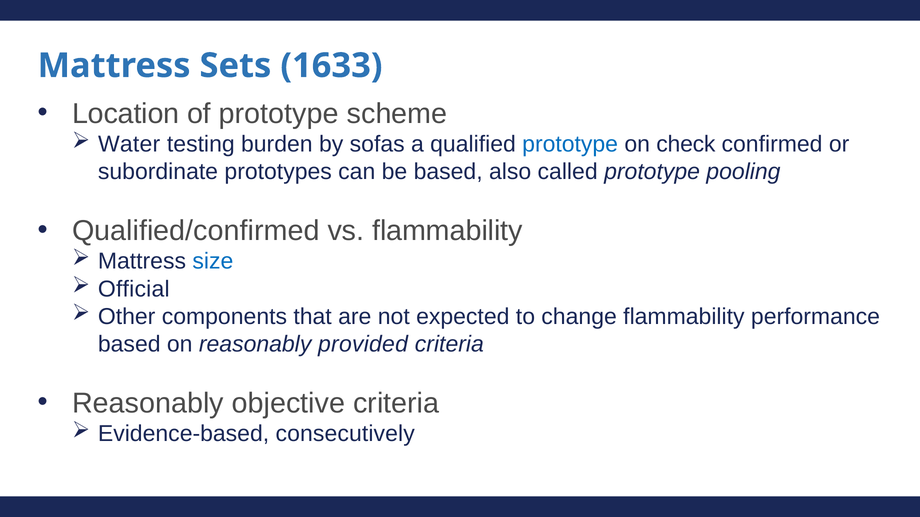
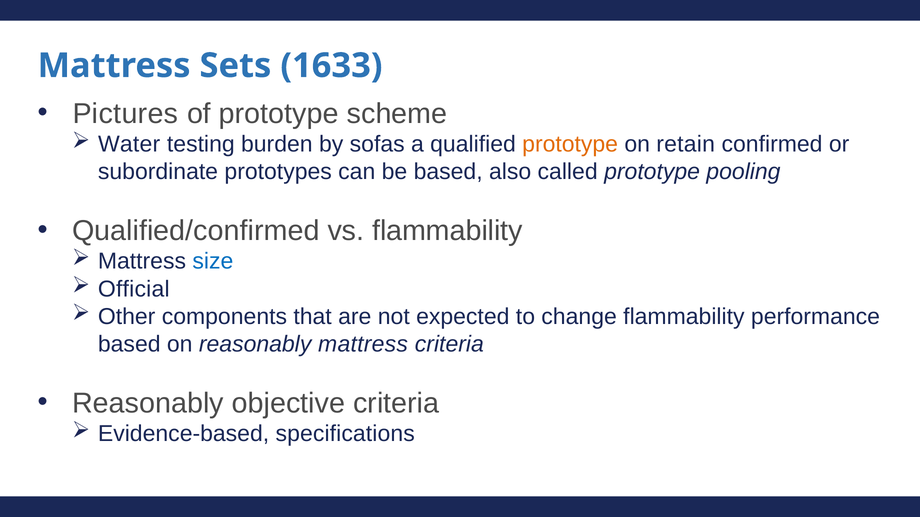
Location: Location -> Pictures
prototype at (570, 144) colour: blue -> orange
check: check -> retain
reasonably provided: provided -> mattress
consecutively: consecutively -> specifications
